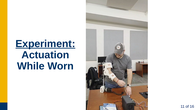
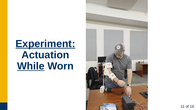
While underline: none -> present
